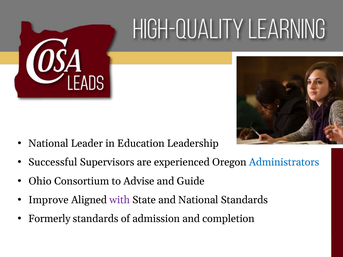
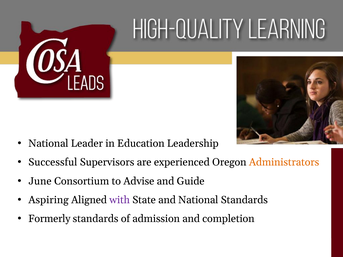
Administrators colour: blue -> orange
Ohio: Ohio -> June
Improve: Improve -> Aspiring
